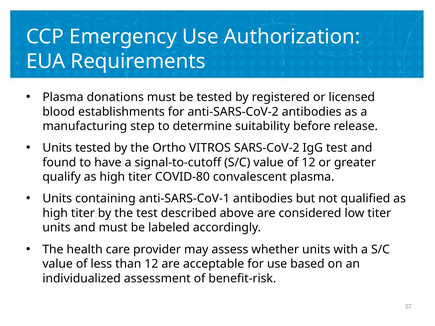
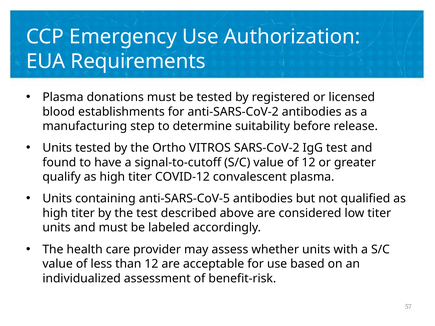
COVID-80: COVID-80 -> COVID-12
anti-SARS-CoV-1: anti-SARS-CoV-1 -> anti-SARS-CoV-5
